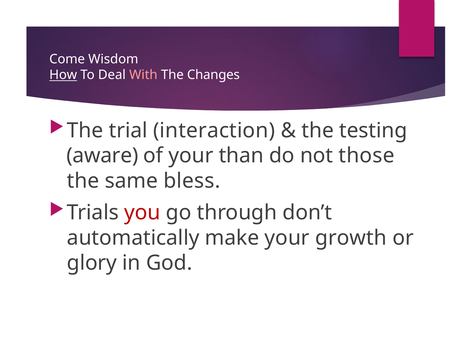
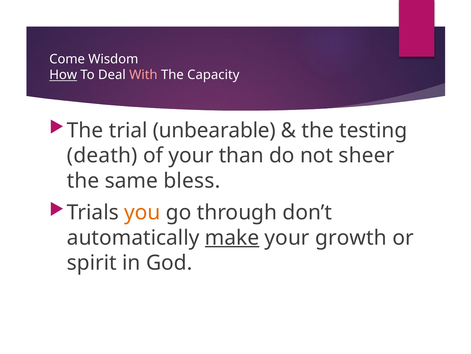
Changes: Changes -> Capacity
interaction: interaction -> unbearable
aware: aware -> death
those: those -> sheer
you colour: red -> orange
make underline: none -> present
glory: glory -> spirit
